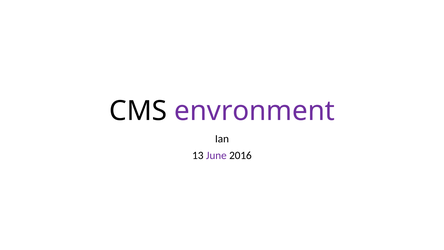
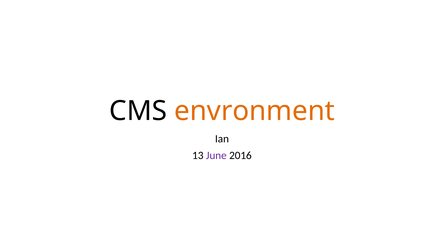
envronment colour: purple -> orange
